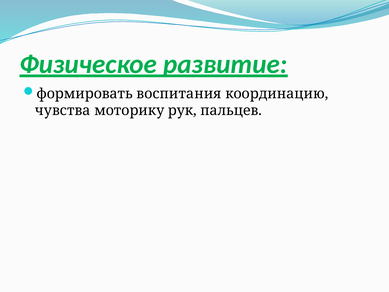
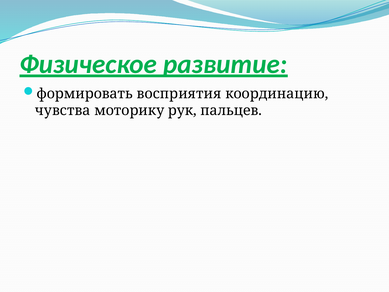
воспитания: воспитания -> восприятия
